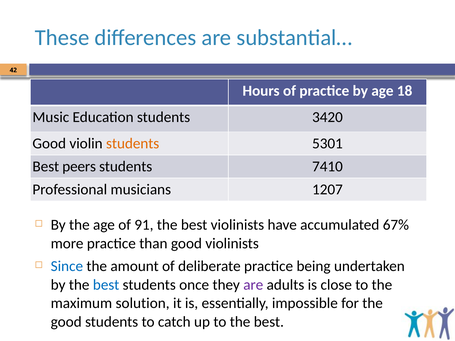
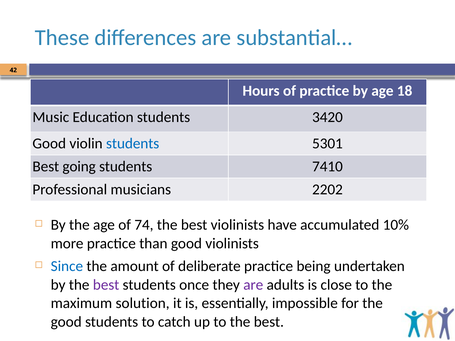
students at (133, 144) colour: orange -> blue
peers: peers -> going
1207: 1207 -> 2202
91: 91 -> 74
67%: 67% -> 10%
best at (106, 285) colour: blue -> purple
